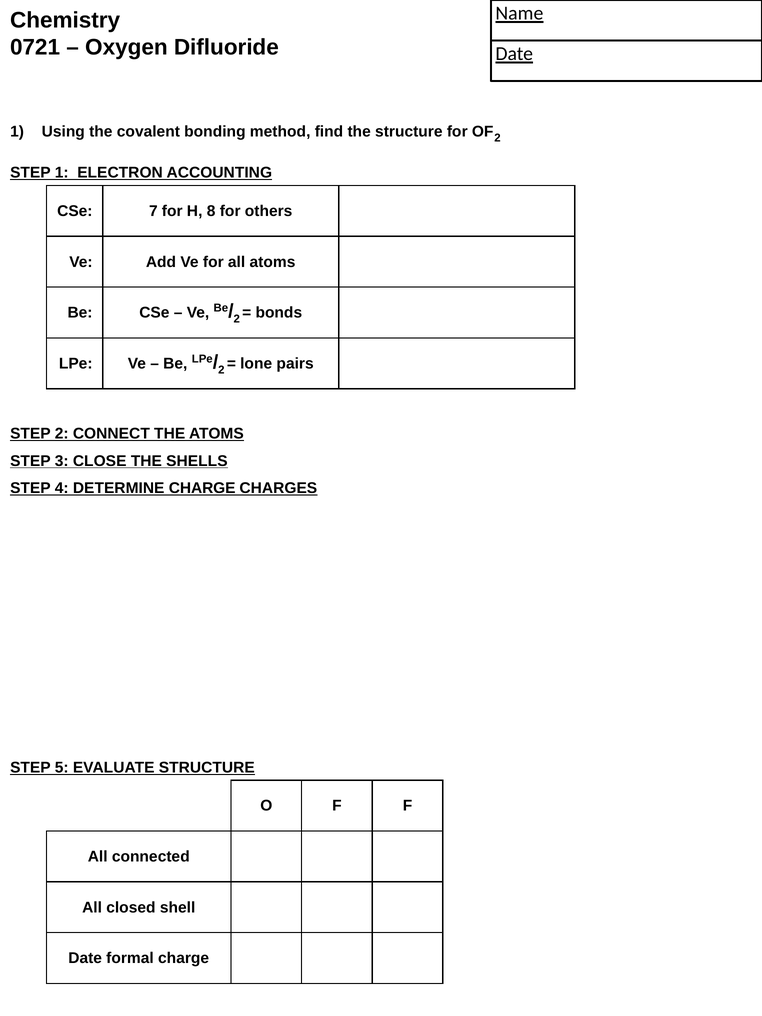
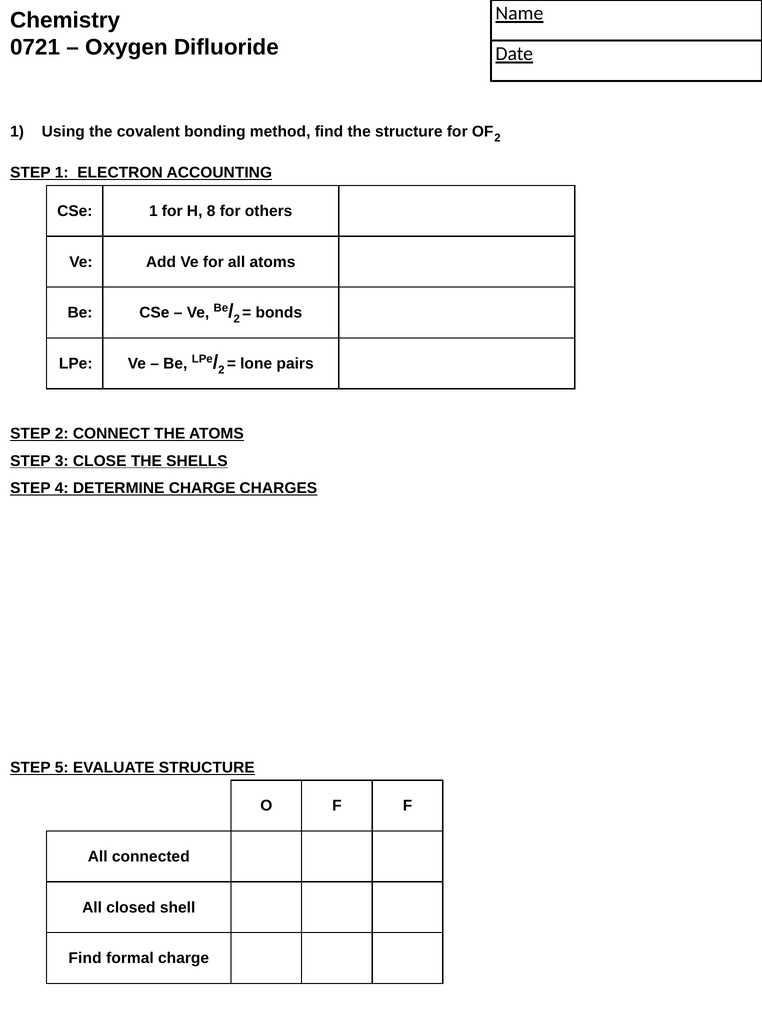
CSe 7: 7 -> 1
Date at (85, 958): Date -> Find
